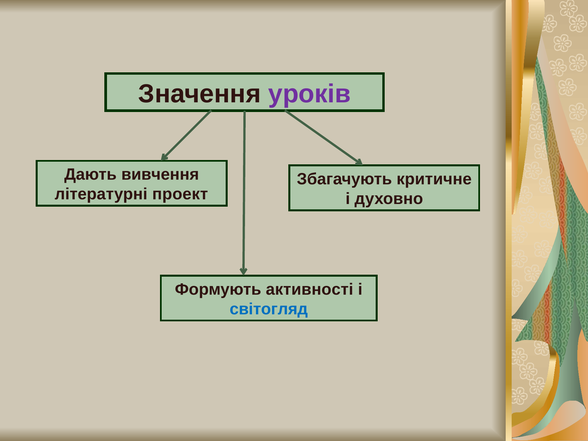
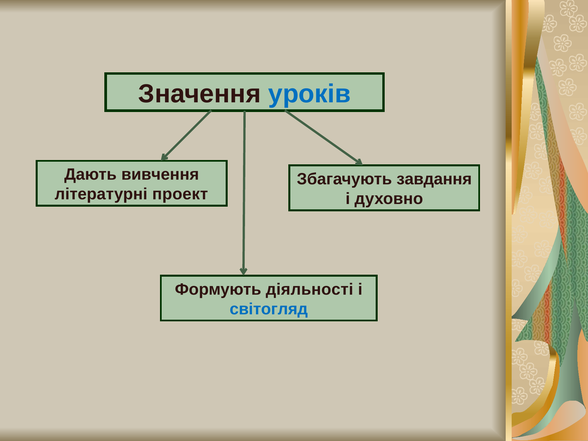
уроків colour: purple -> blue
критичне: критичне -> завдання
активності: активності -> діяльності
